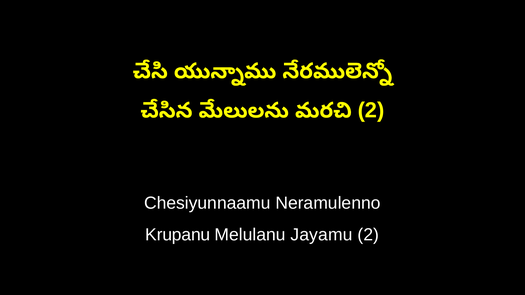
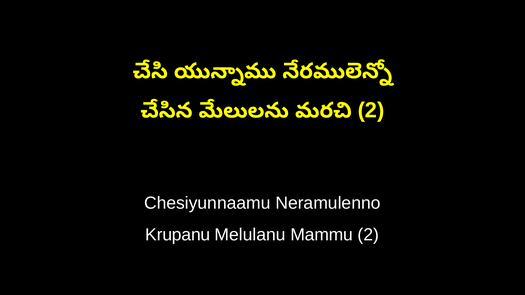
Jayamu: Jayamu -> Mammu
